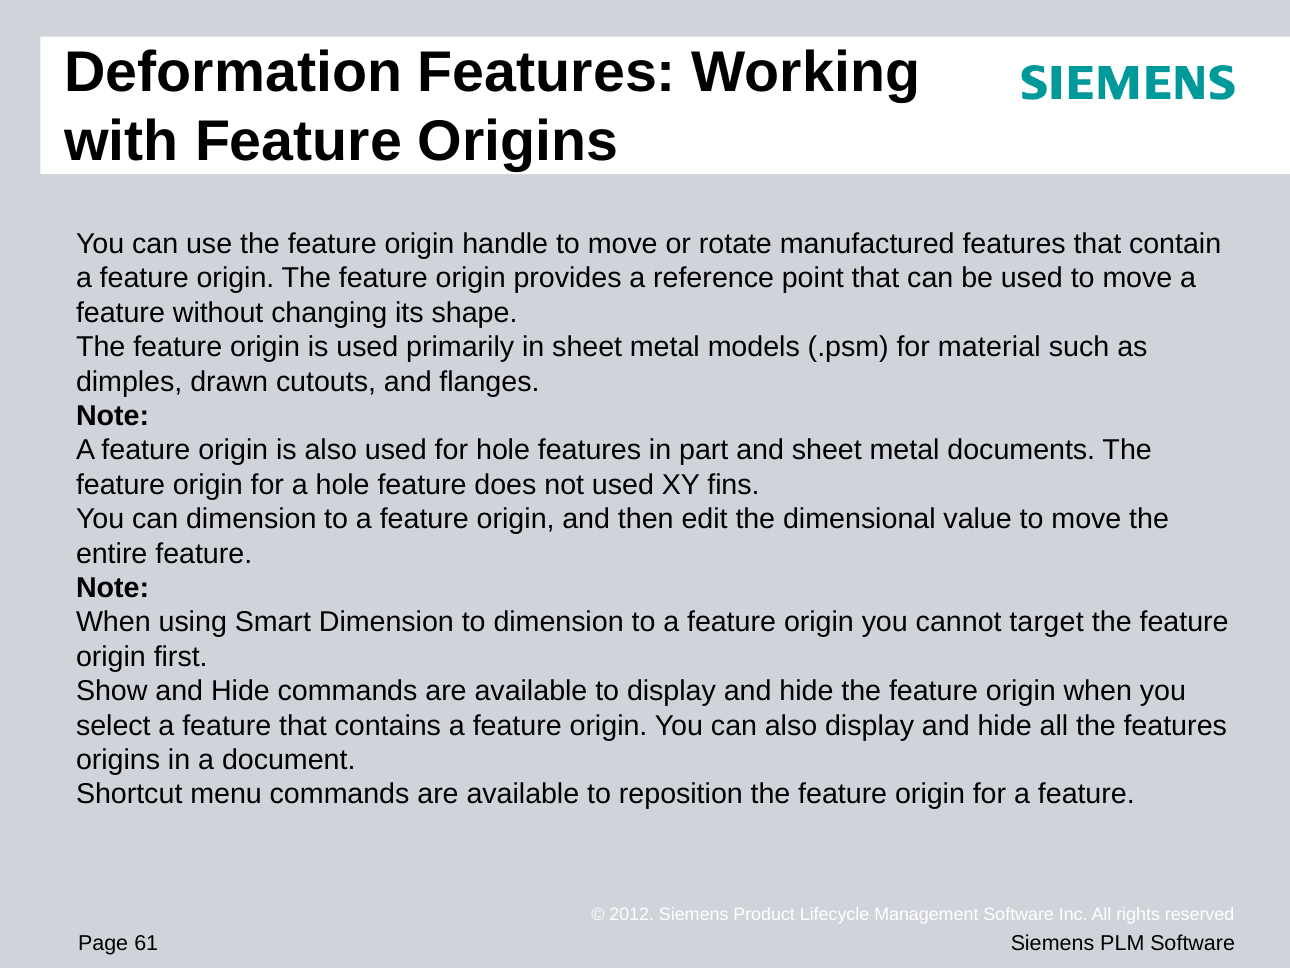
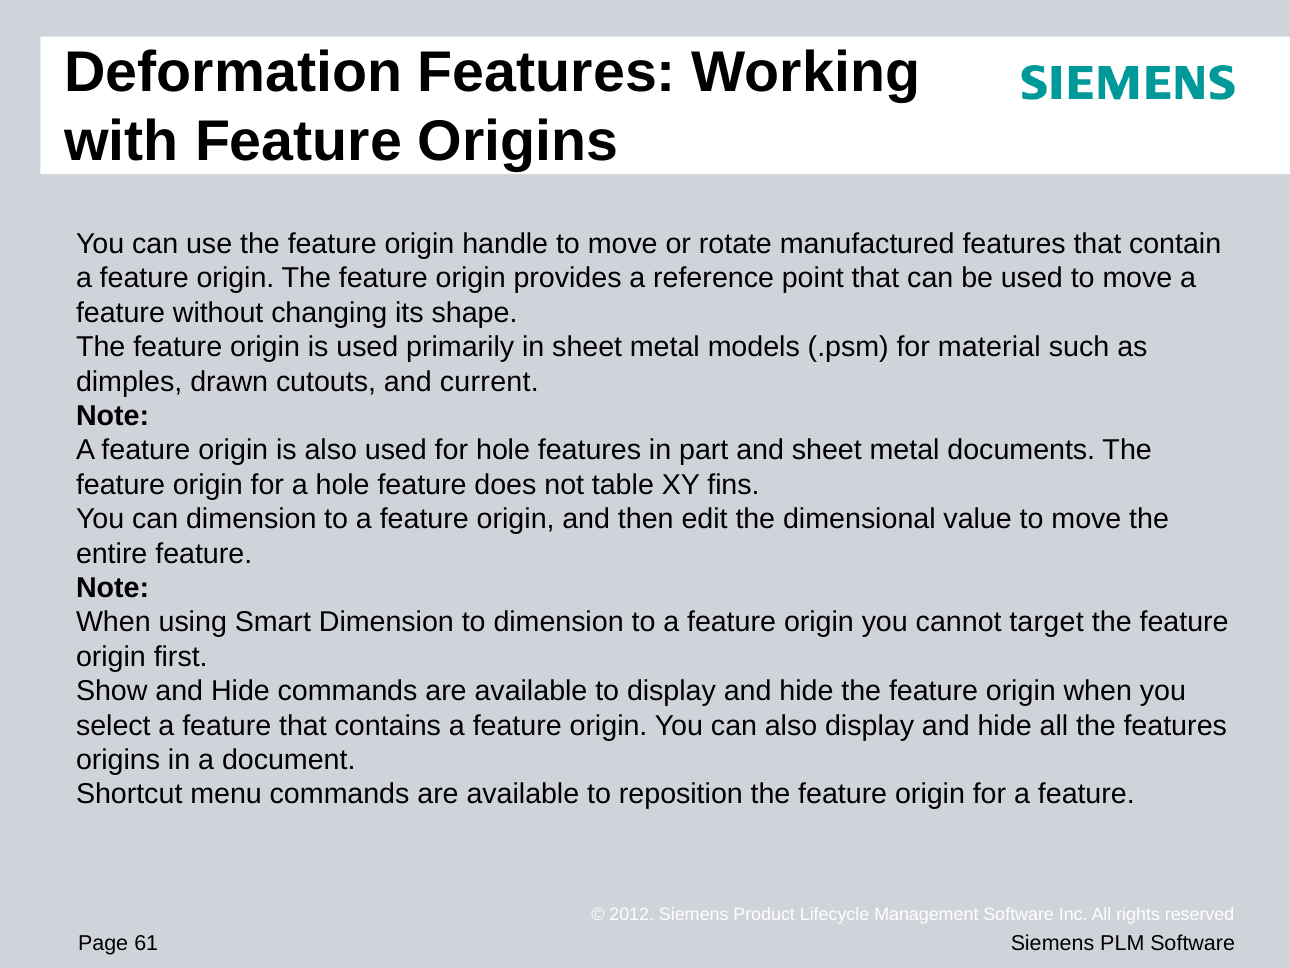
flanges: flanges -> current
not used: used -> table
